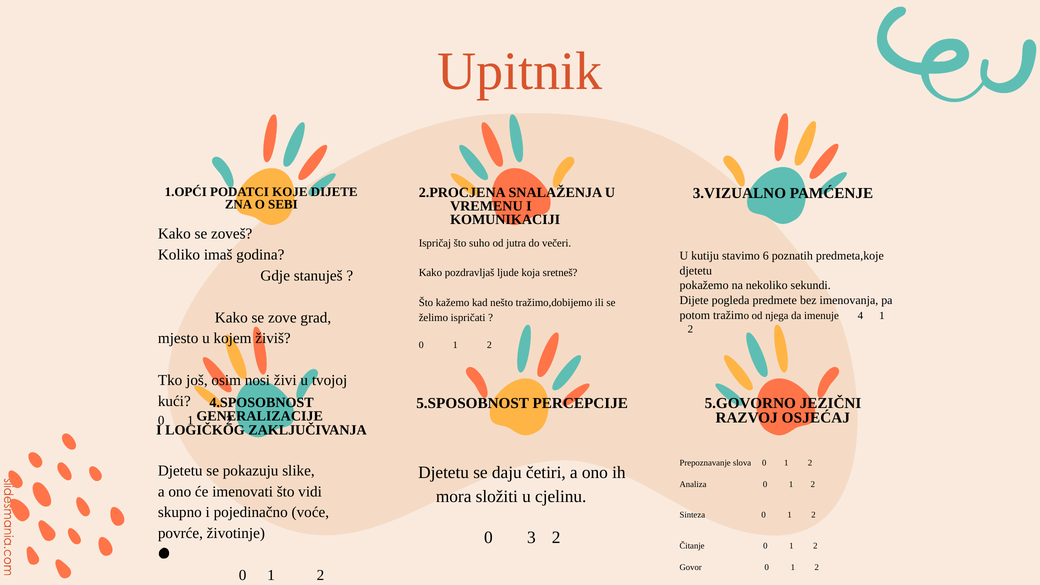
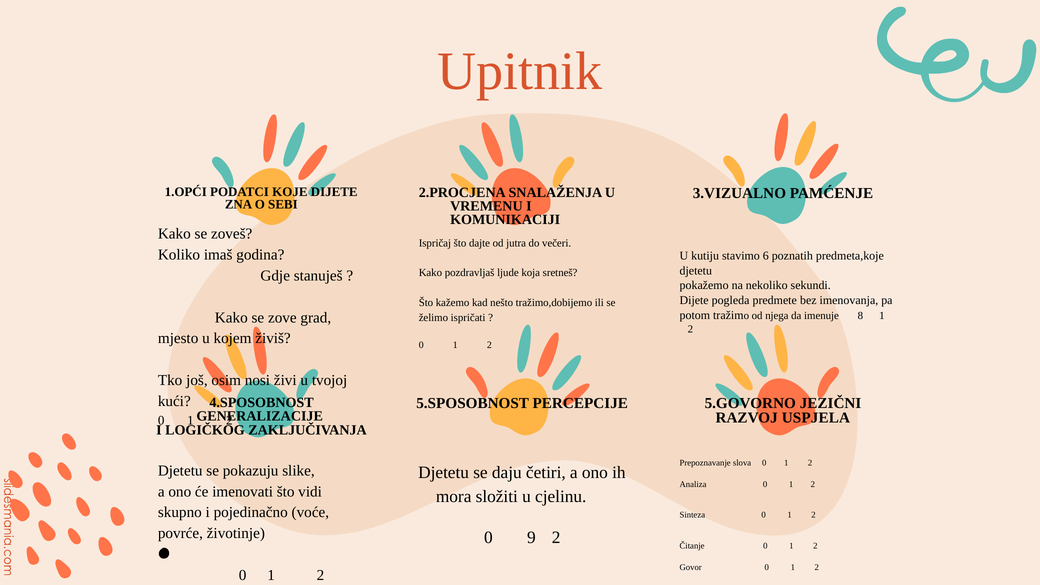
suho: suho -> dajte
4: 4 -> 8
OSJEĆAJ: OSJEĆAJ -> USPJELA
3: 3 -> 9
